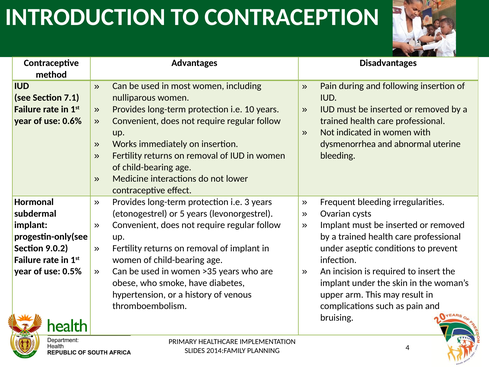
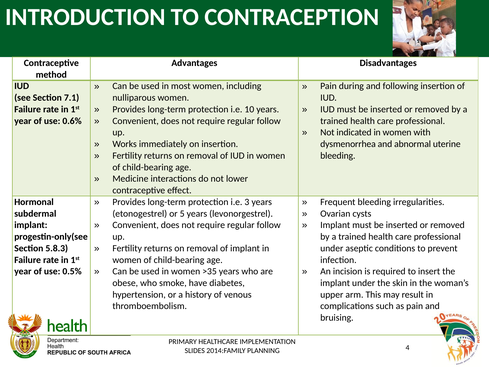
9.0.2: 9.0.2 -> 5.8.3
